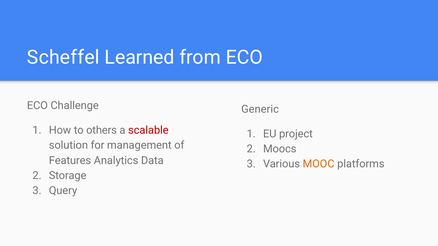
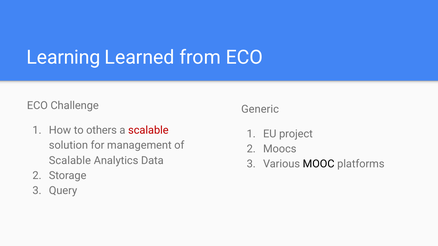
Scheffel: Scheffel -> Learning
Features at (70, 161): Features -> Scalable
MOOC colour: orange -> black
